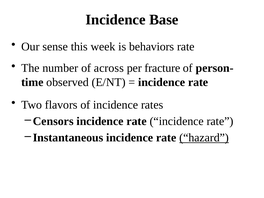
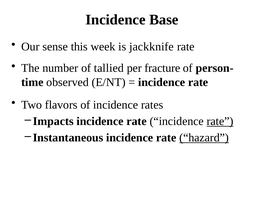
behaviors: behaviors -> jackknife
across: across -> tallied
Censors: Censors -> Impacts
rate at (220, 121) underline: none -> present
